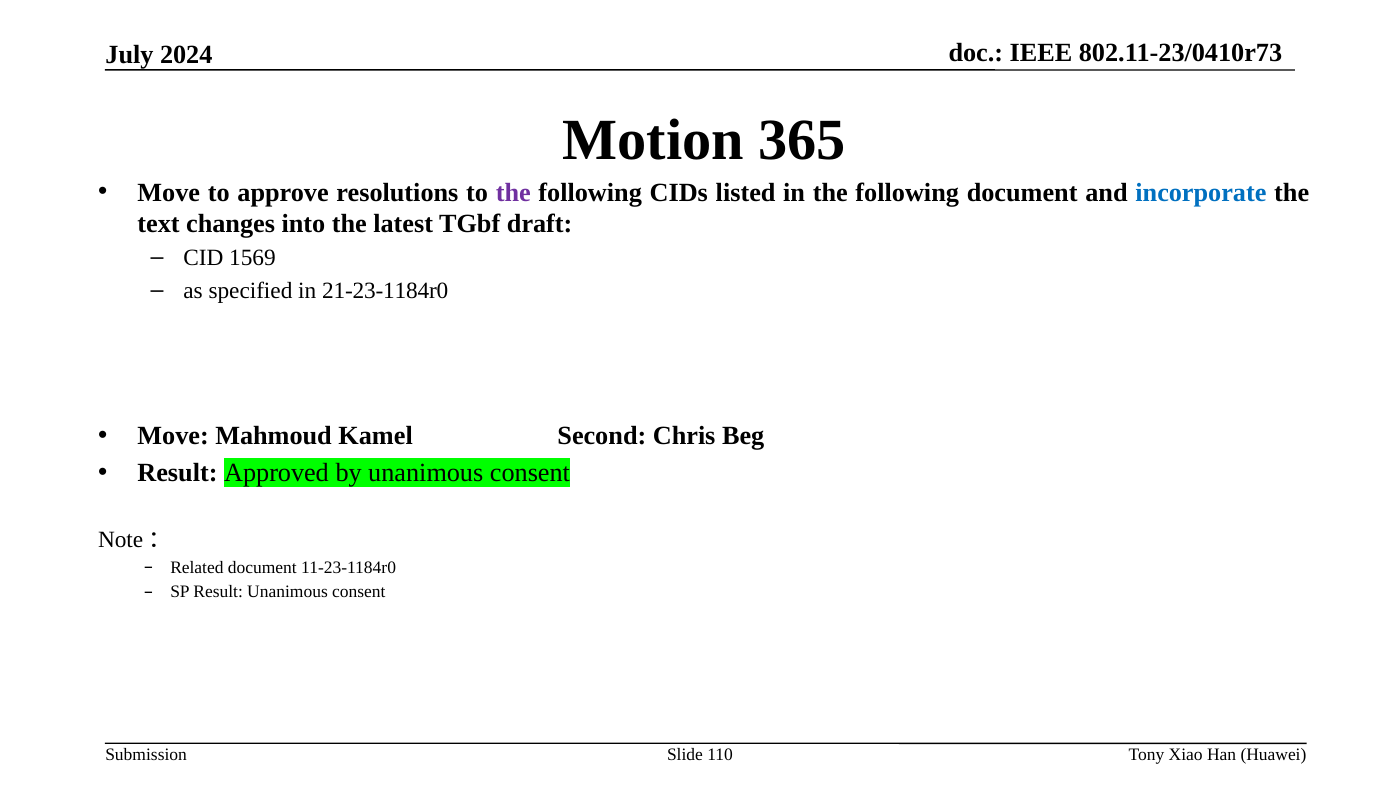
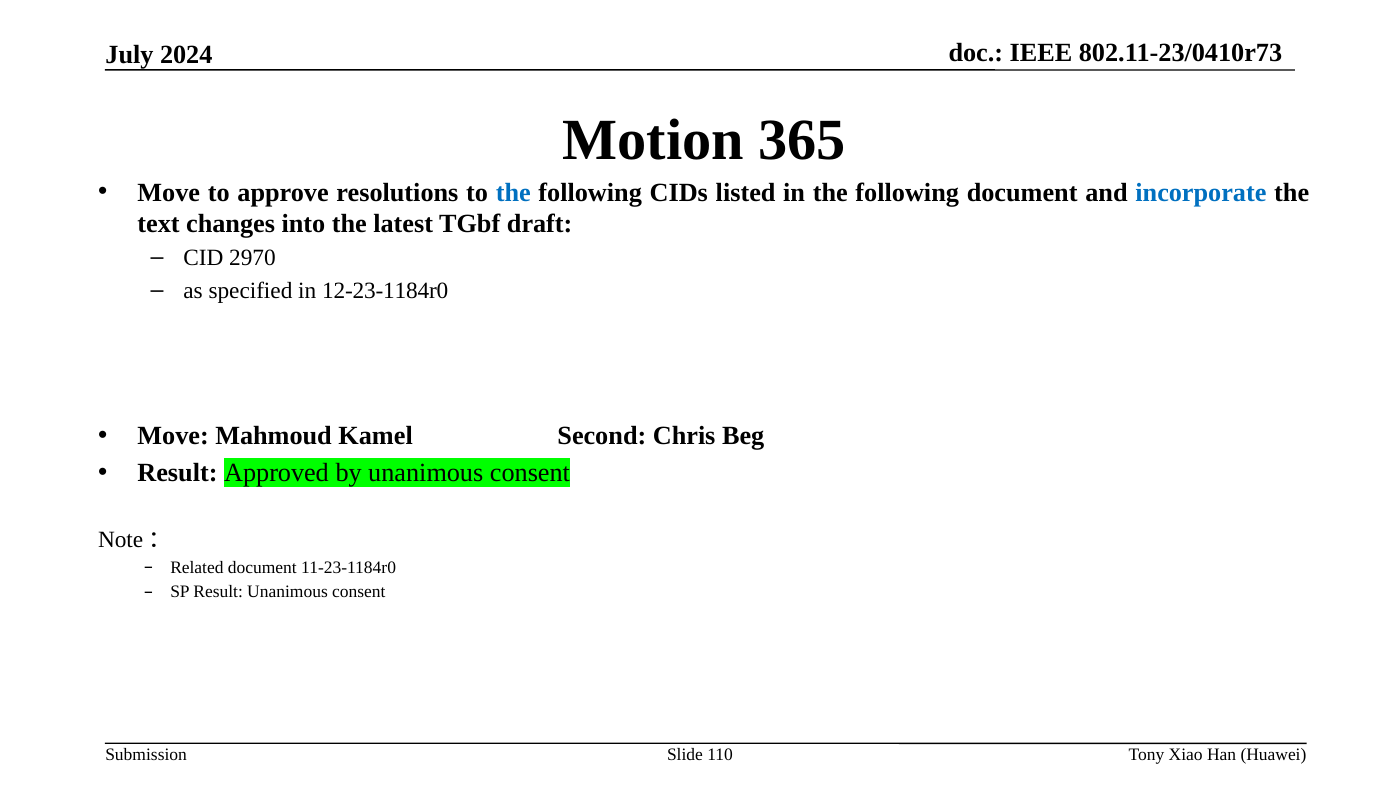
the at (513, 193) colour: purple -> blue
1569: 1569 -> 2970
21-23-1184r0: 21-23-1184r0 -> 12-23-1184r0
